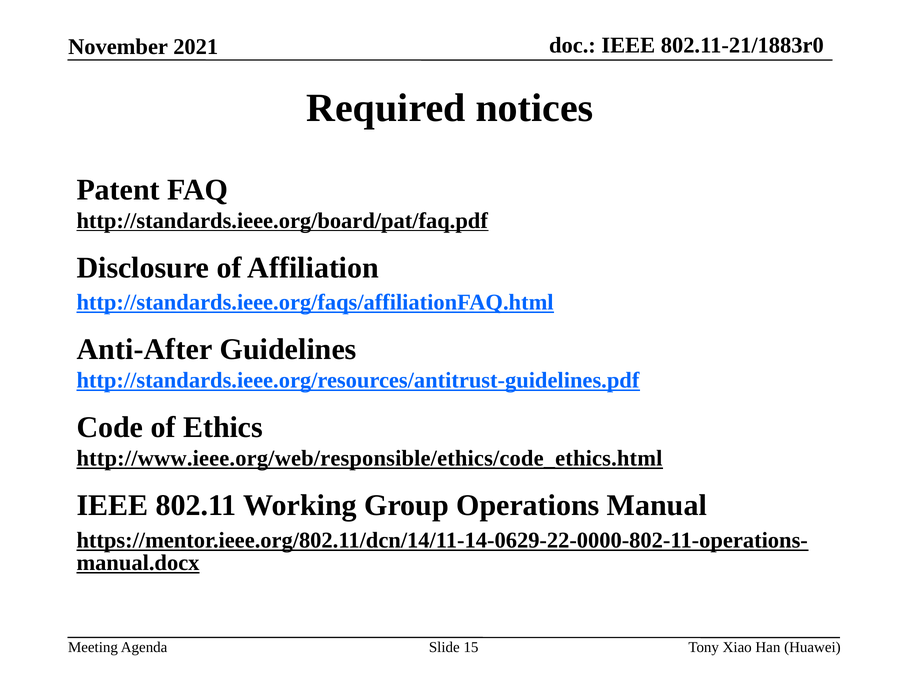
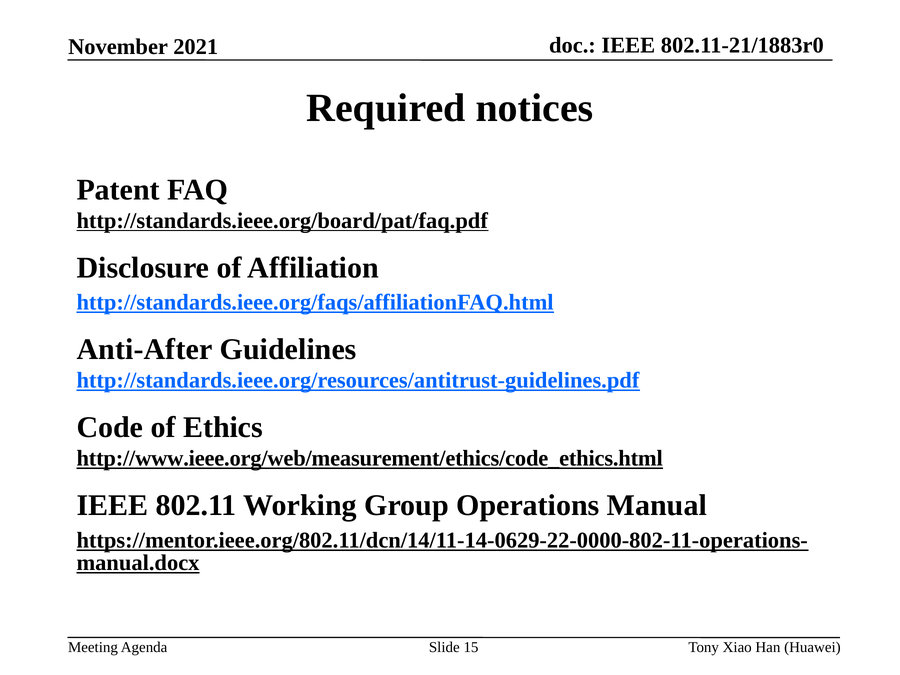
http://www.ieee.org/web/responsible/ethics/code_ethics.html: http://www.ieee.org/web/responsible/ethics/code_ethics.html -> http://www.ieee.org/web/measurement/ethics/code_ethics.html
